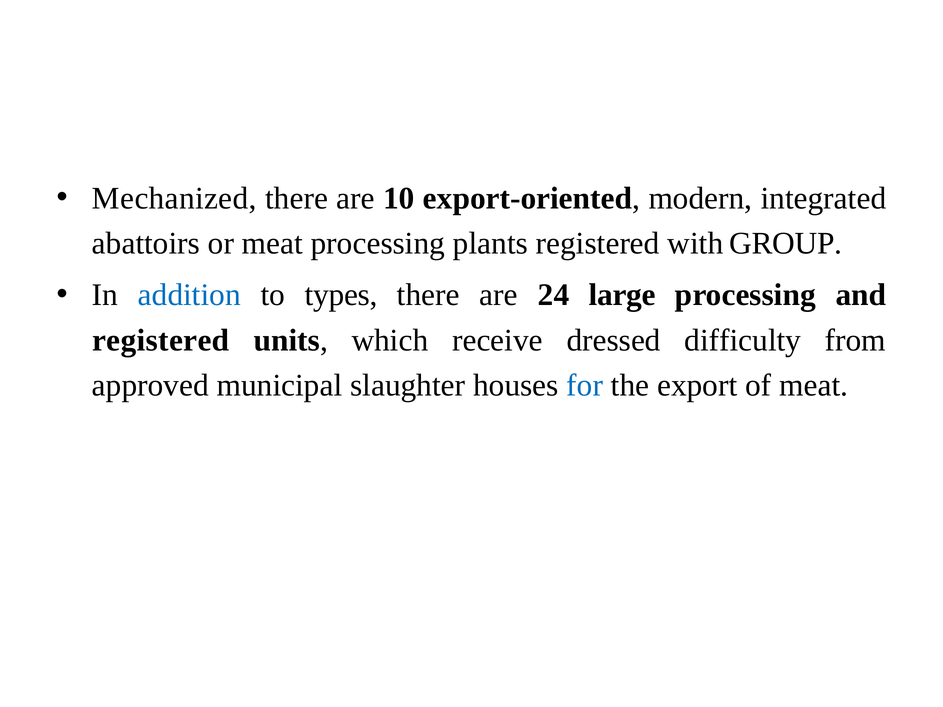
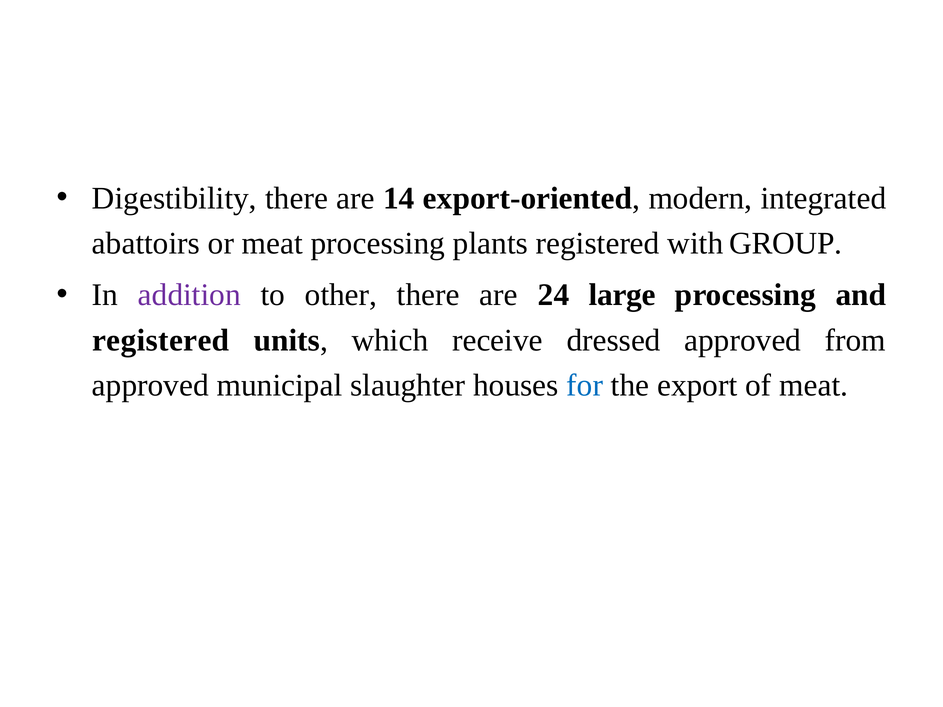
Mechanized: Mechanized -> Digestibility
10: 10 -> 14
addition colour: blue -> purple
types: types -> other
dressed difficulty: difficulty -> approved
